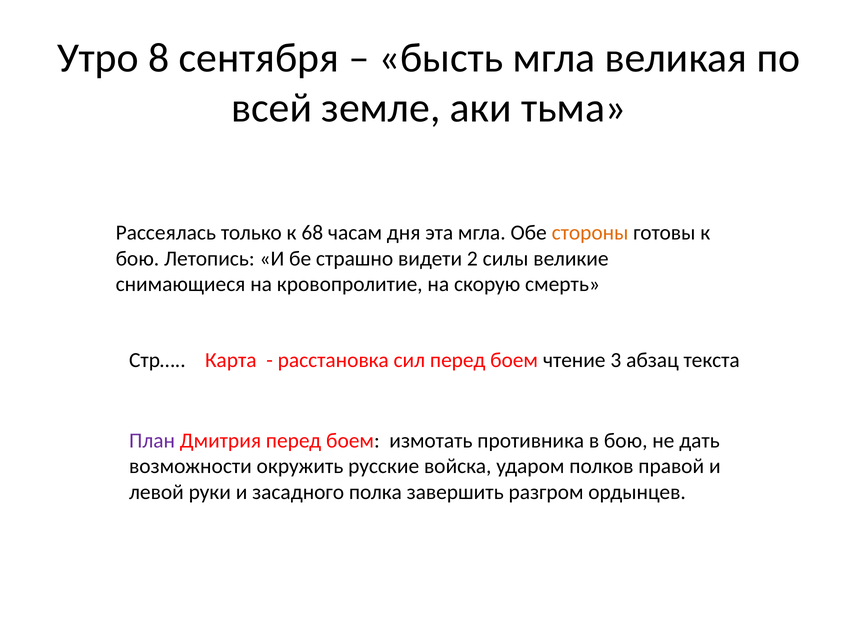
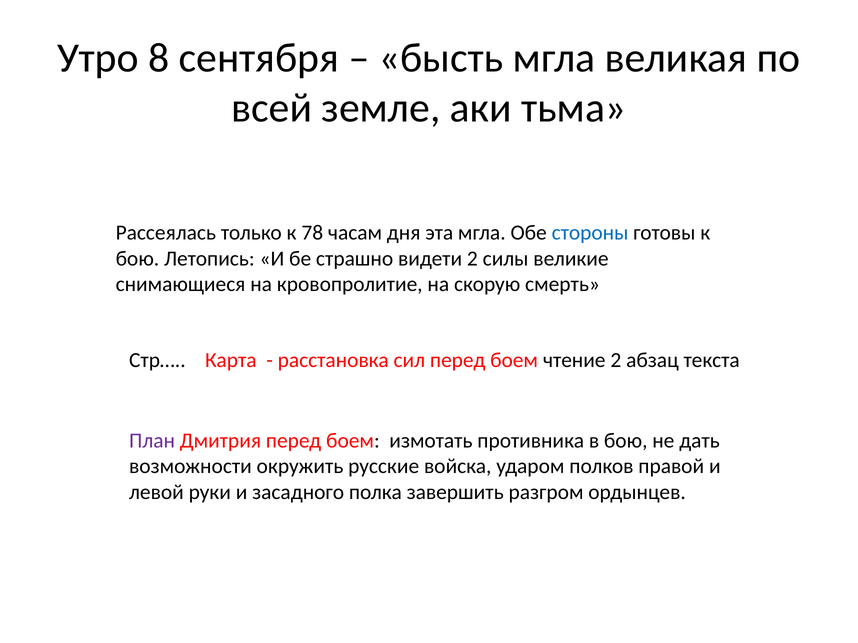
68: 68 -> 78
стороны colour: orange -> blue
чтение 3: 3 -> 2
